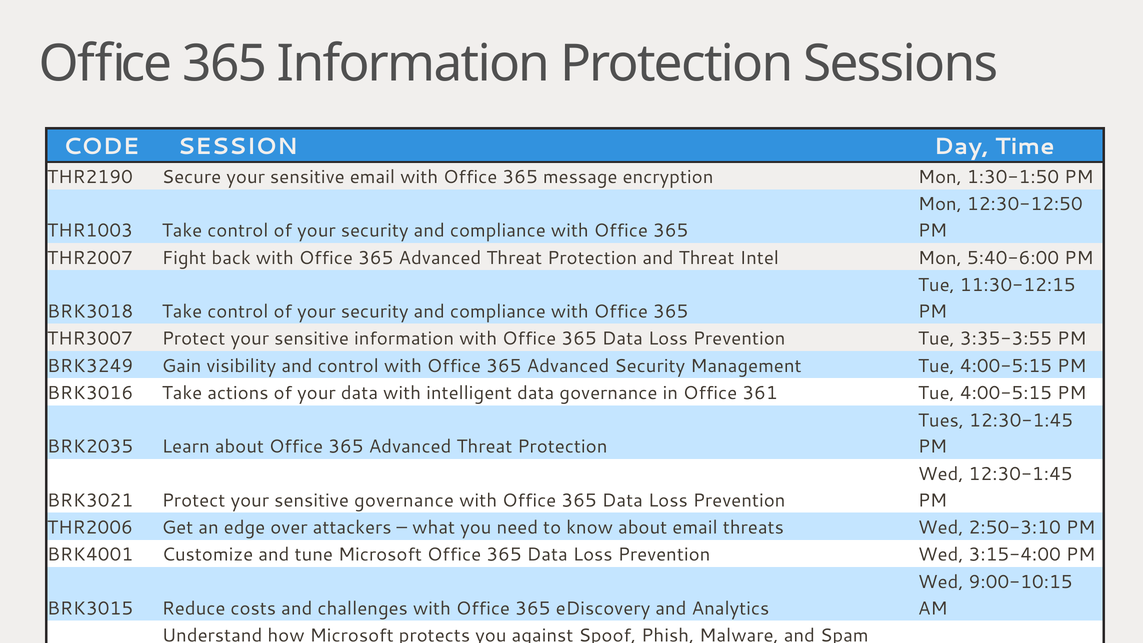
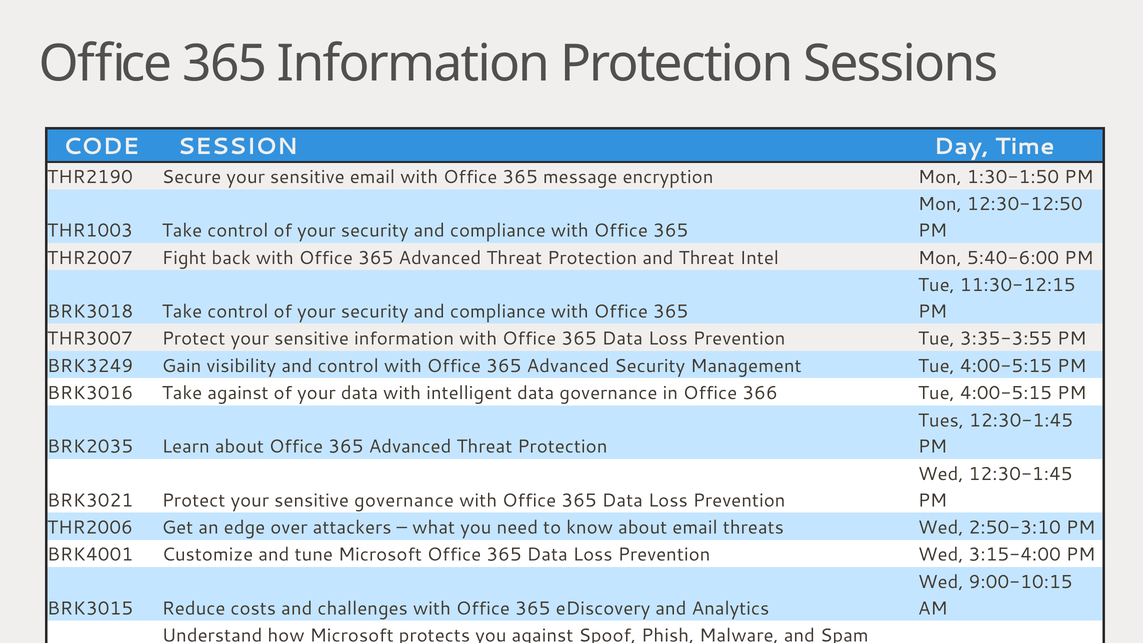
Take actions: actions -> against
361: 361 -> 366
